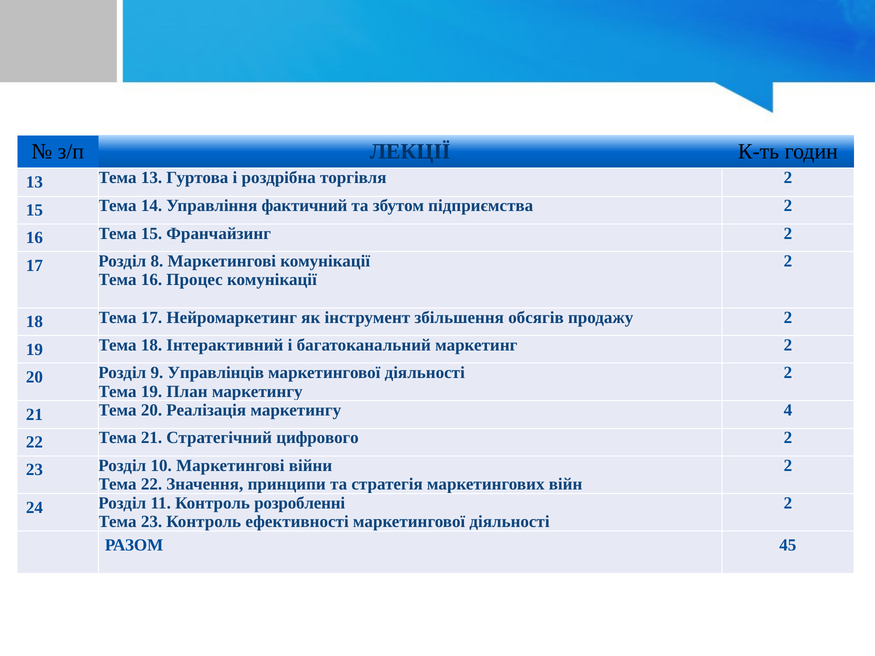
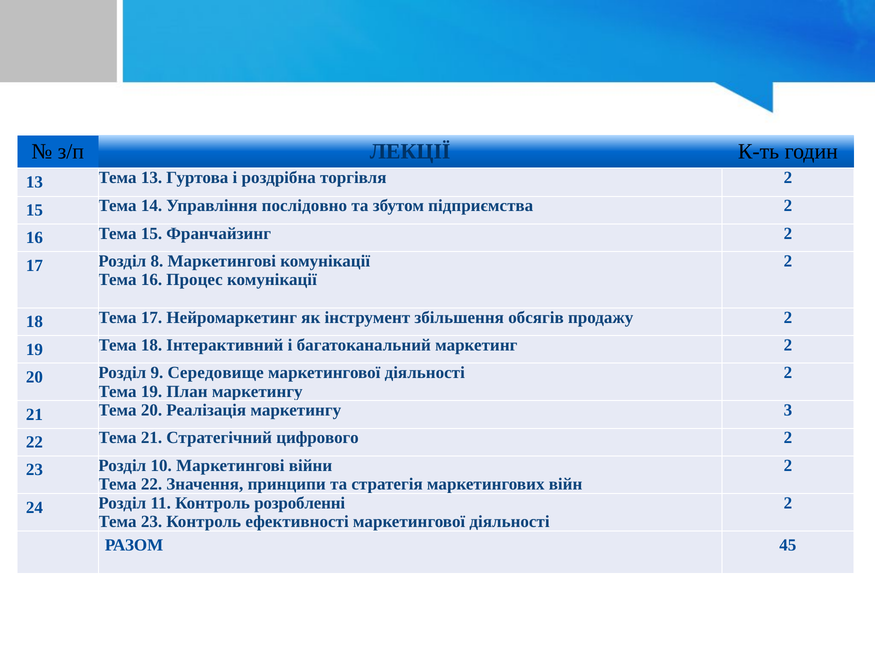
фактичний: фактичний -> послідовно
Управлінців: Управлінців -> Середовище
4: 4 -> 3
